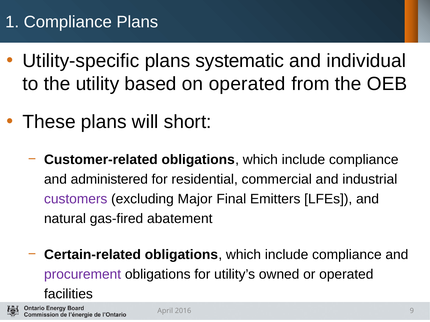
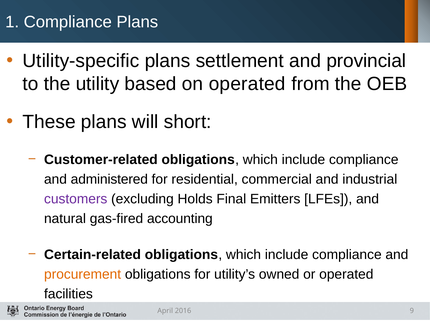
systematic: systematic -> settlement
individual: individual -> provincial
Major: Major -> Holds
abatement: abatement -> accounting
procurement colour: purple -> orange
